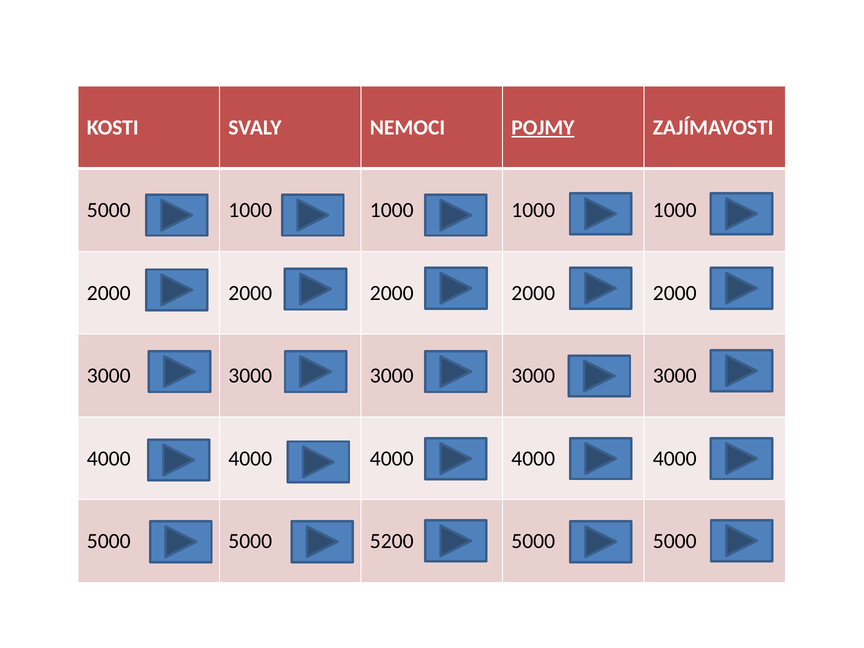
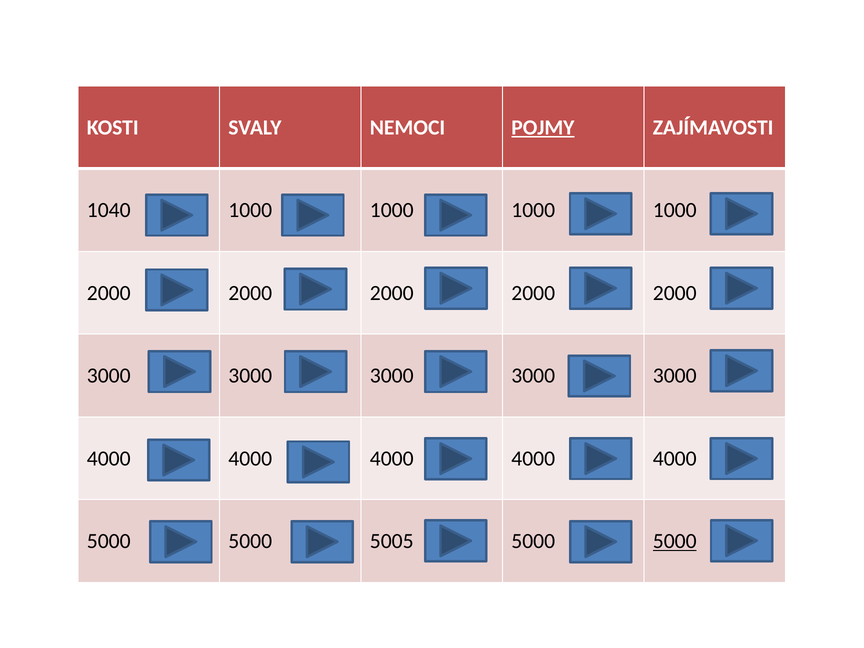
5000 at (109, 210): 5000 -> 1040
5200: 5200 -> 5005
5000 at (675, 541) underline: none -> present
